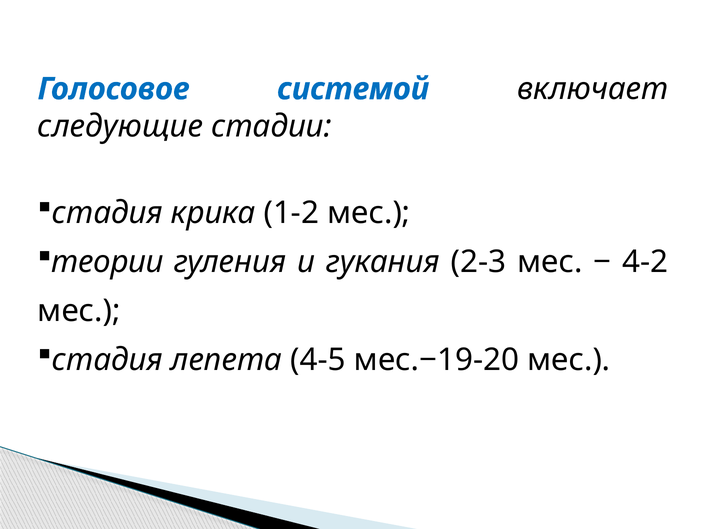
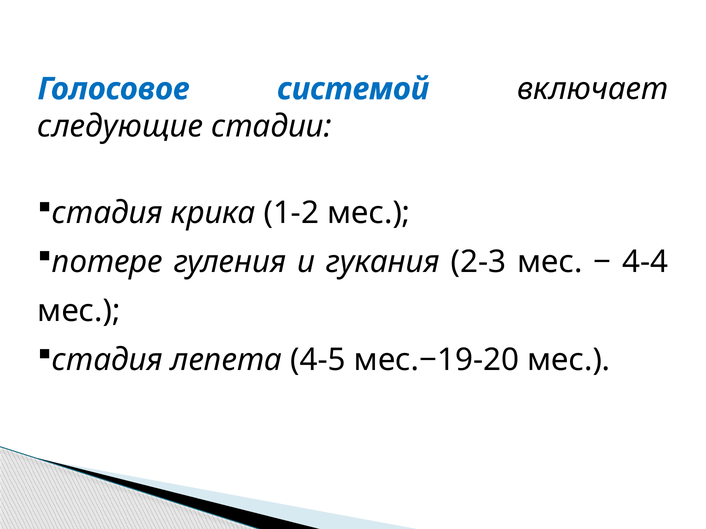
теории: теории -> потере
4-2: 4-2 -> 4-4
